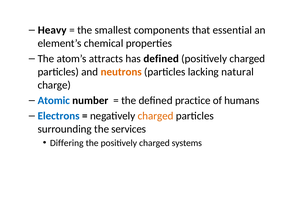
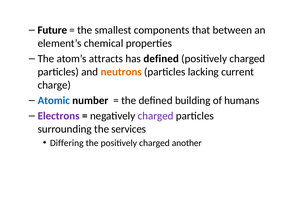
Heavy: Heavy -> Future
essential: essential -> between
natural: natural -> current
practice: practice -> building
Electrons colour: blue -> purple
charged at (156, 116) colour: orange -> purple
systems: systems -> another
